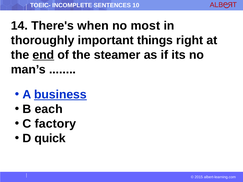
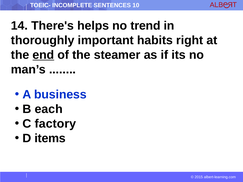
when: when -> helps
most: most -> trend
things: things -> habits
business underline: present -> none
quick: quick -> items
